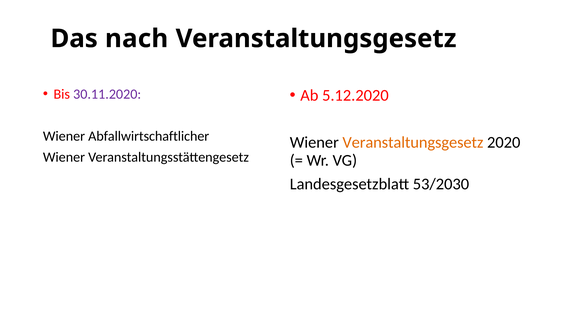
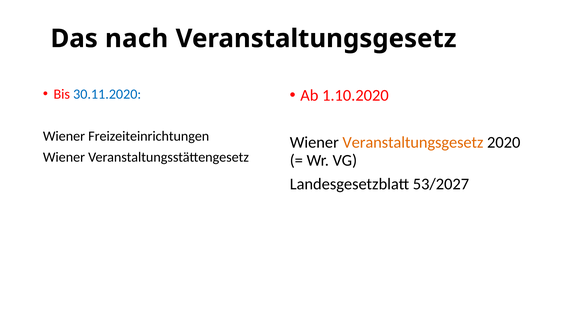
30.11.2020 colour: purple -> blue
5.12.2020: 5.12.2020 -> 1.10.2020
Abfallwirtschaftlicher: Abfallwirtschaftlicher -> Freizeiteinrichtungen
53/2030: 53/2030 -> 53/2027
